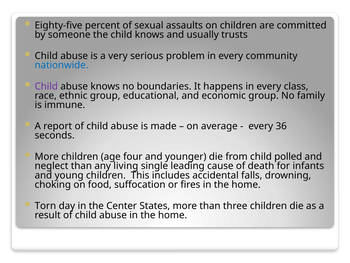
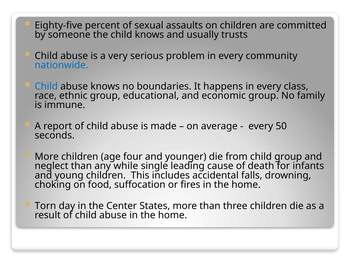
Child at (46, 86) colour: purple -> blue
36: 36 -> 50
child polled: polled -> group
living: living -> while
